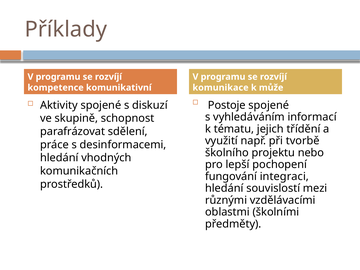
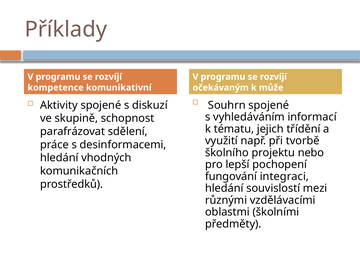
komunikace: komunikace -> očekávaným
Postoje: Postoje -> Souhrn
